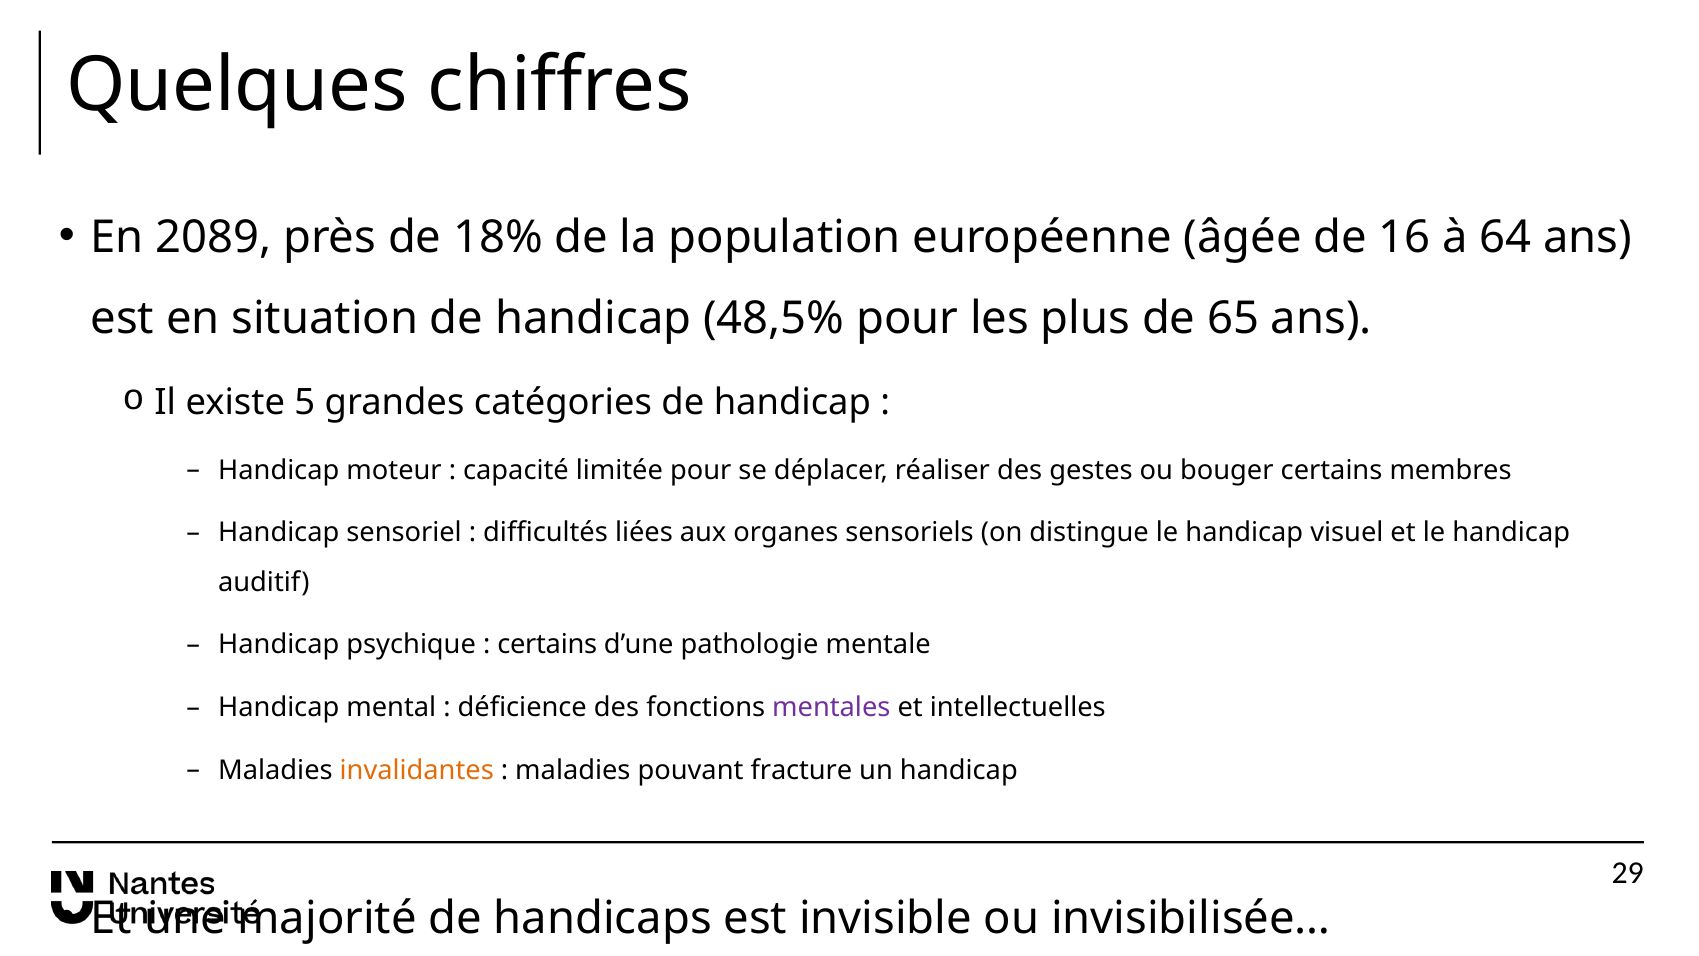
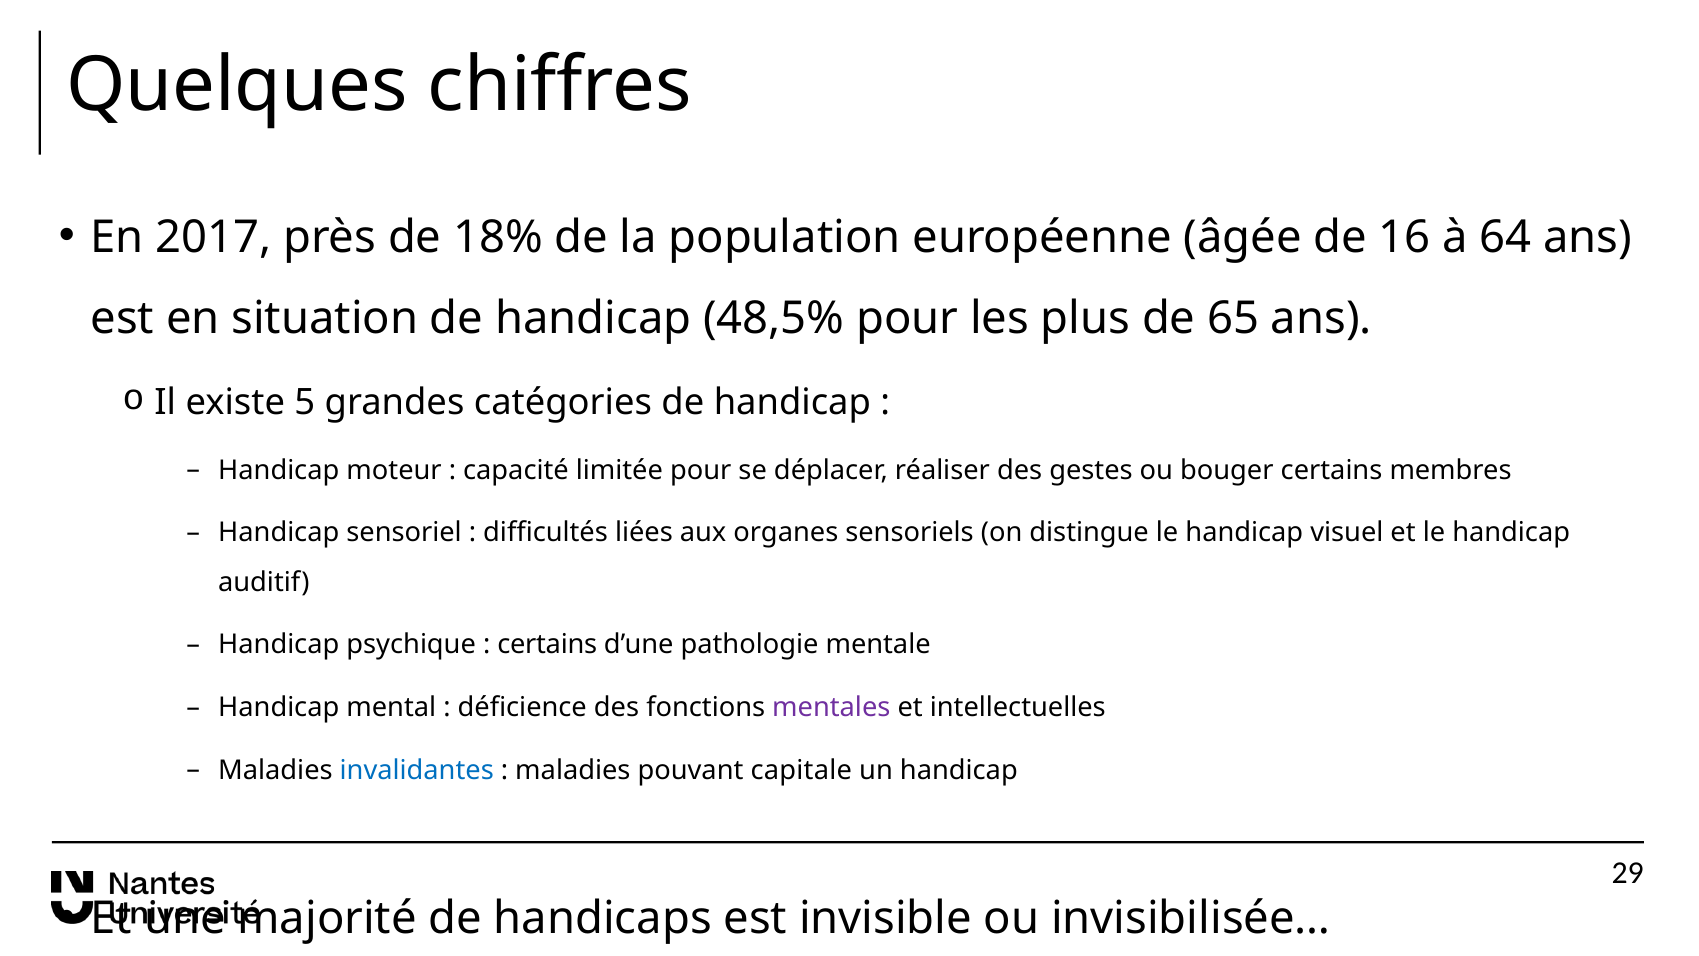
2089: 2089 -> 2017
invalidantes colour: orange -> blue
fracture: fracture -> capitale
